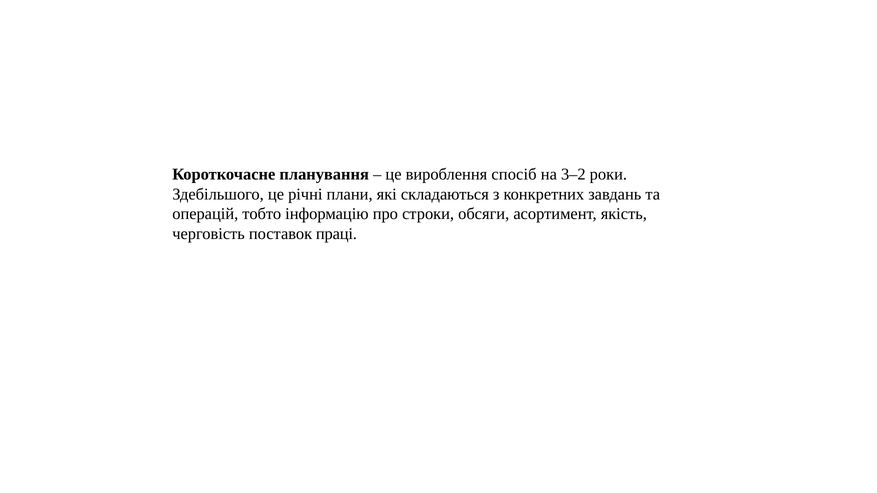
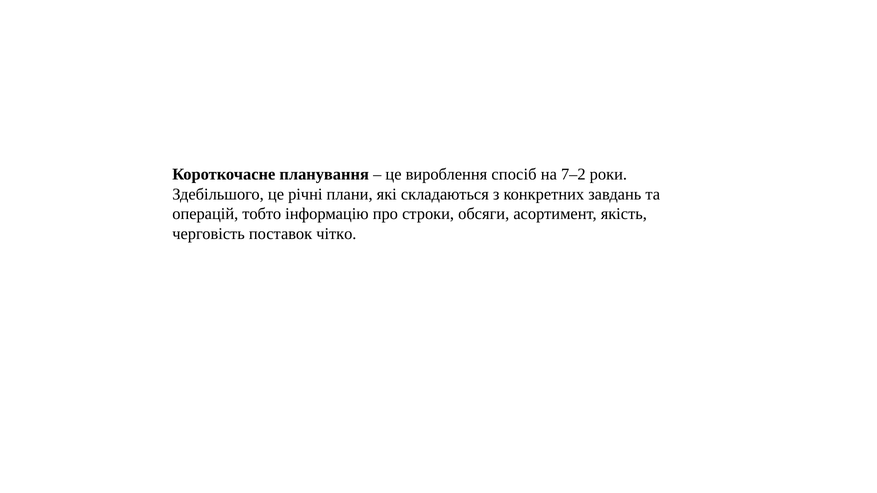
3–2: 3–2 -> 7–2
праці: праці -> чітко
